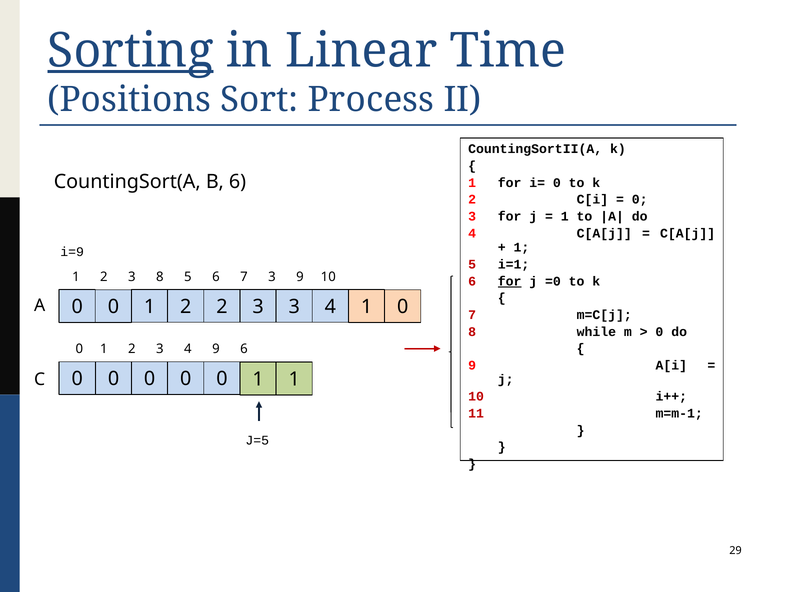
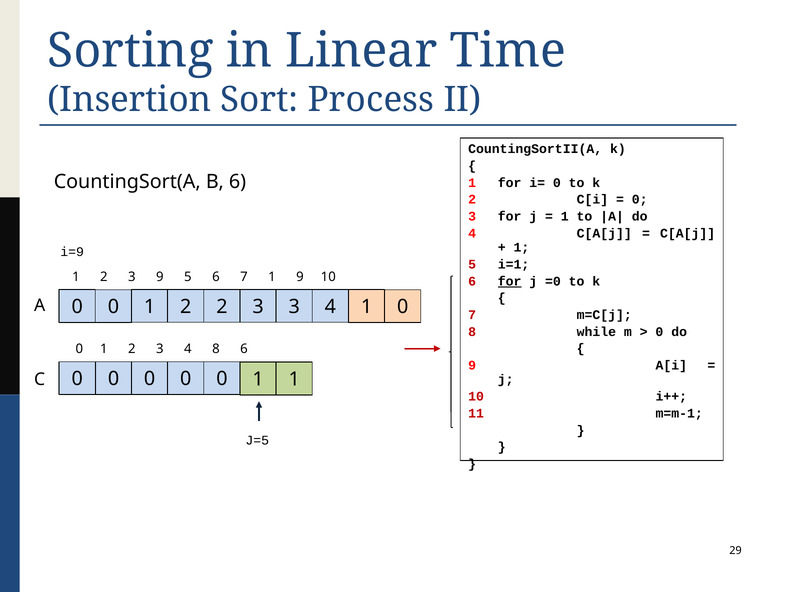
Sorting underline: present -> none
Positions: Positions -> Insertion
3 8: 8 -> 9
7 3: 3 -> 1
4 9: 9 -> 8
